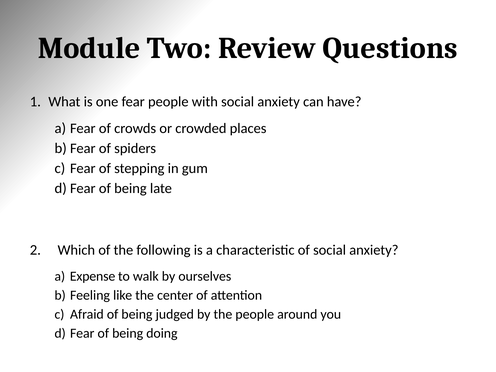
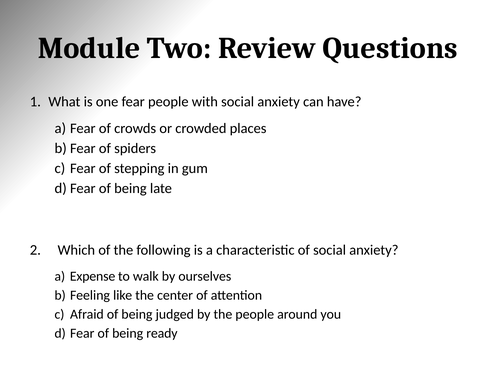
doing: doing -> ready
